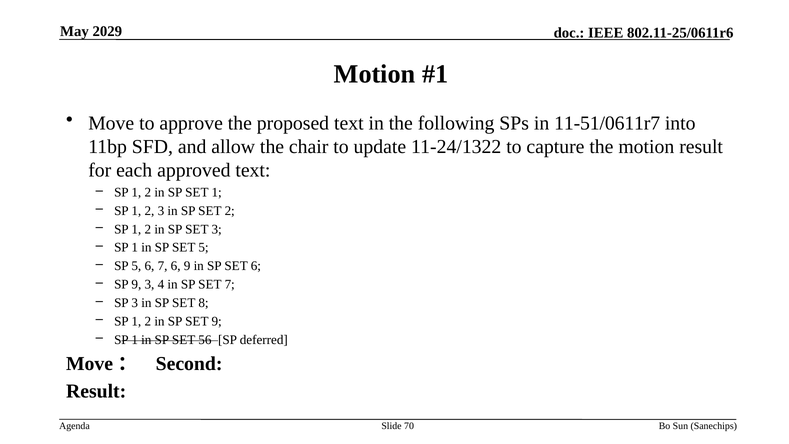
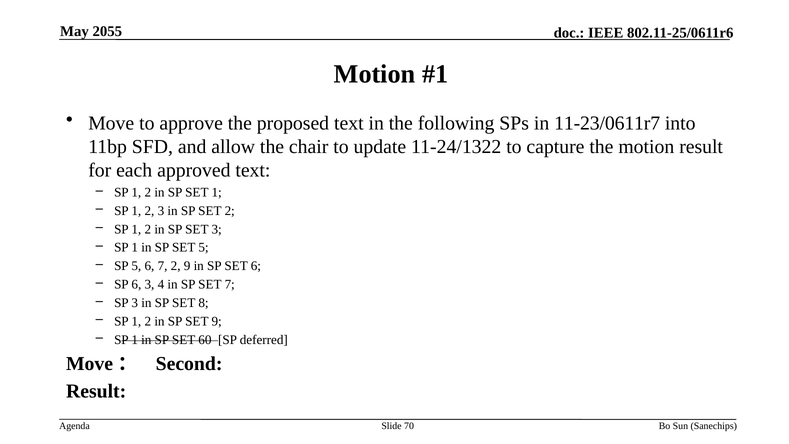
2029: 2029 -> 2055
11-51/0611r7: 11-51/0611r7 -> 11-23/0611r7
7 6: 6 -> 2
SP 9: 9 -> 6
56: 56 -> 60
